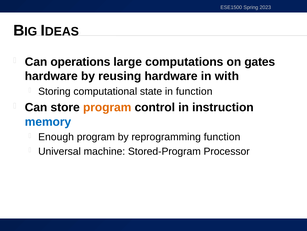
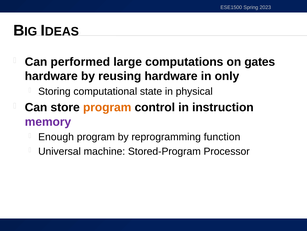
operations: operations -> performed
with: with -> only
in function: function -> physical
memory colour: blue -> purple
